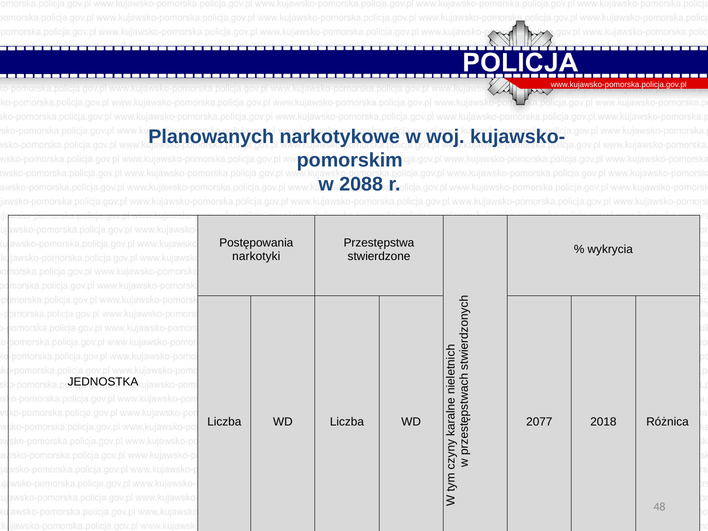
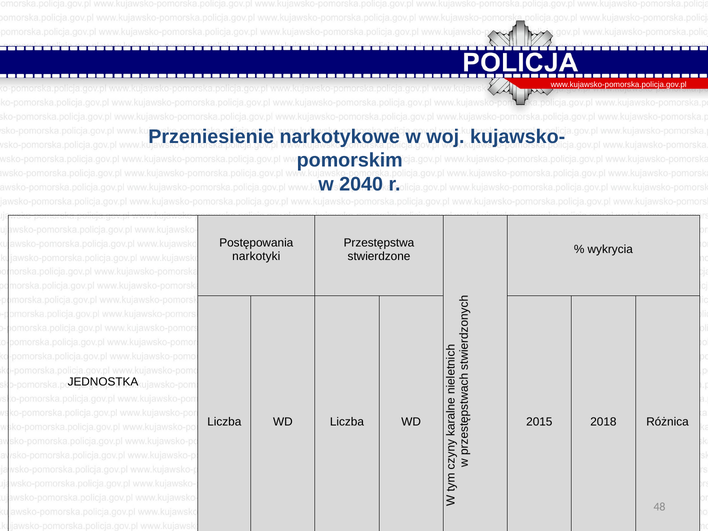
Planowanych: Planowanych -> Przeniesienie
2088: 2088 -> 2040
2077: 2077 -> 2015
